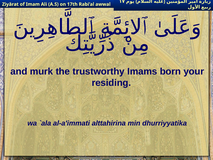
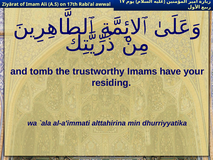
murk: murk -> tomb
born: born -> have
